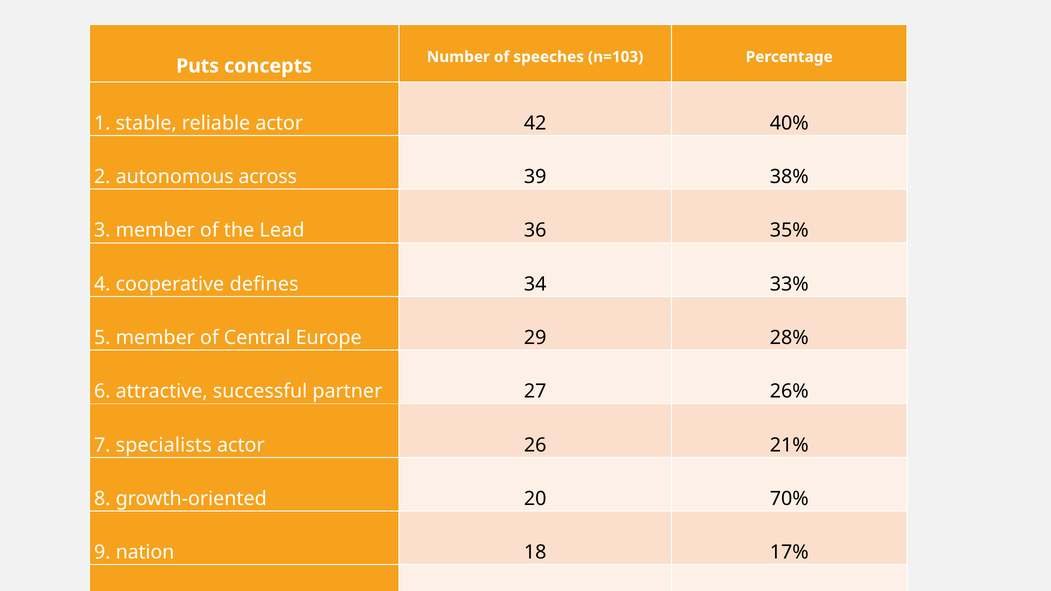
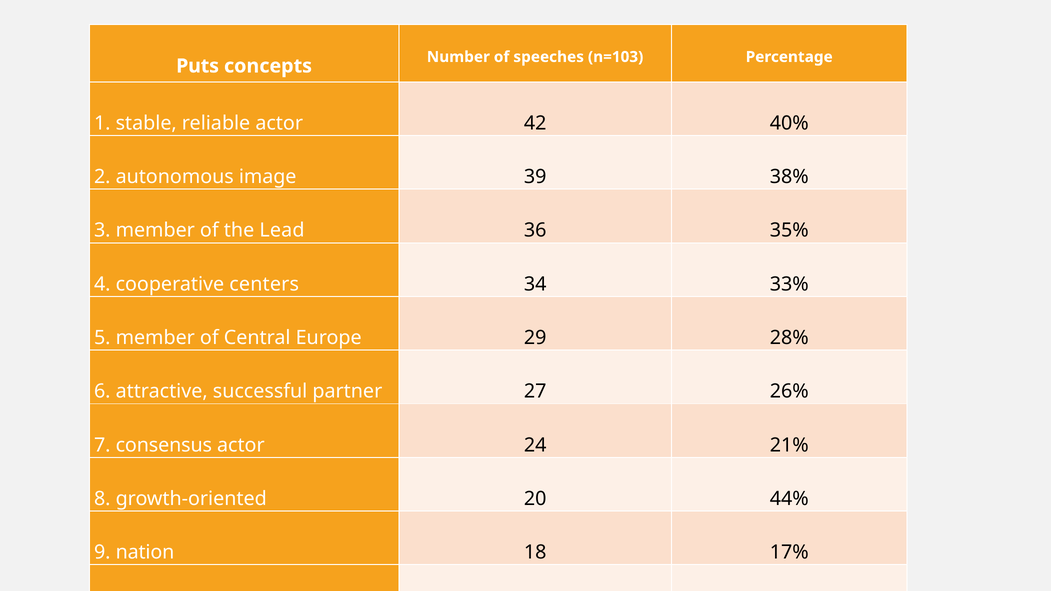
across: across -> image
defines: defines -> centers
specialists: specialists -> consensus
26: 26 -> 24
70%: 70% -> 44%
